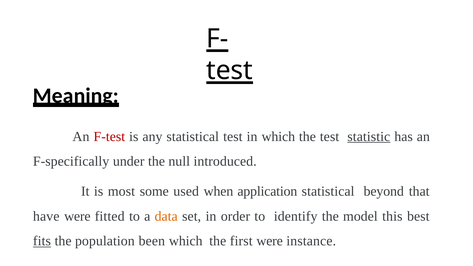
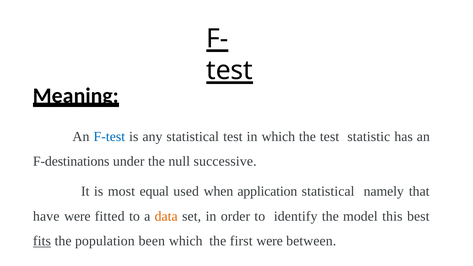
F-test colour: red -> blue
statistic underline: present -> none
F-specifically: F-specifically -> F-destinations
introduced: introduced -> successive
some: some -> equal
beyond: beyond -> namely
instance: instance -> between
